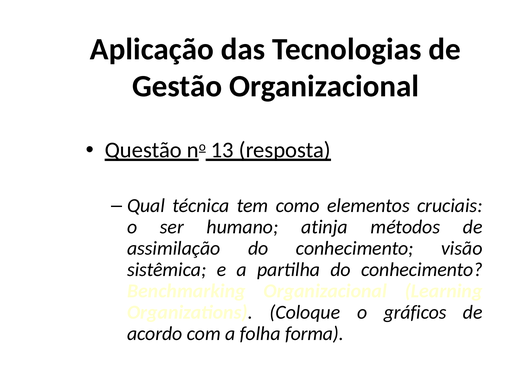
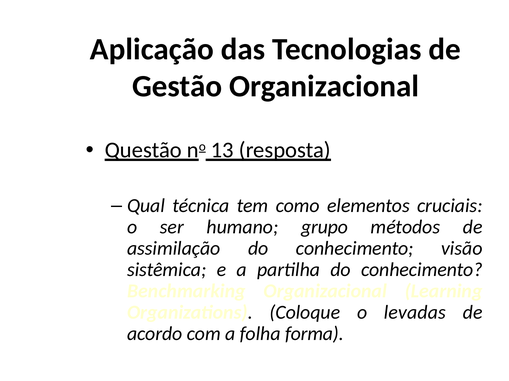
atinja: atinja -> grupo
gráficos: gráficos -> levadas
